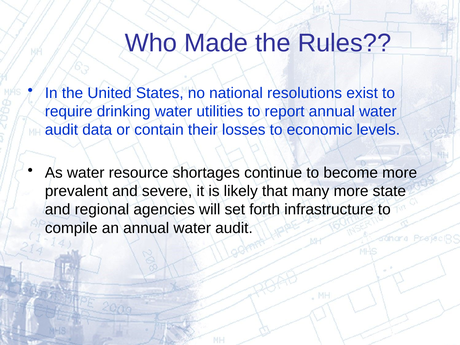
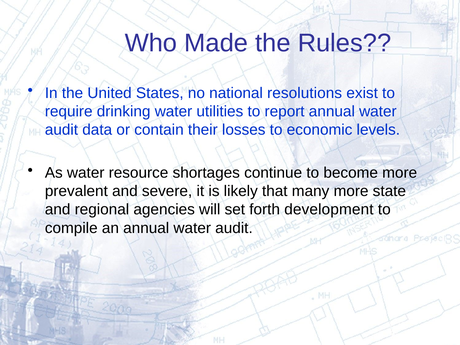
infrastructure: infrastructure -> development
